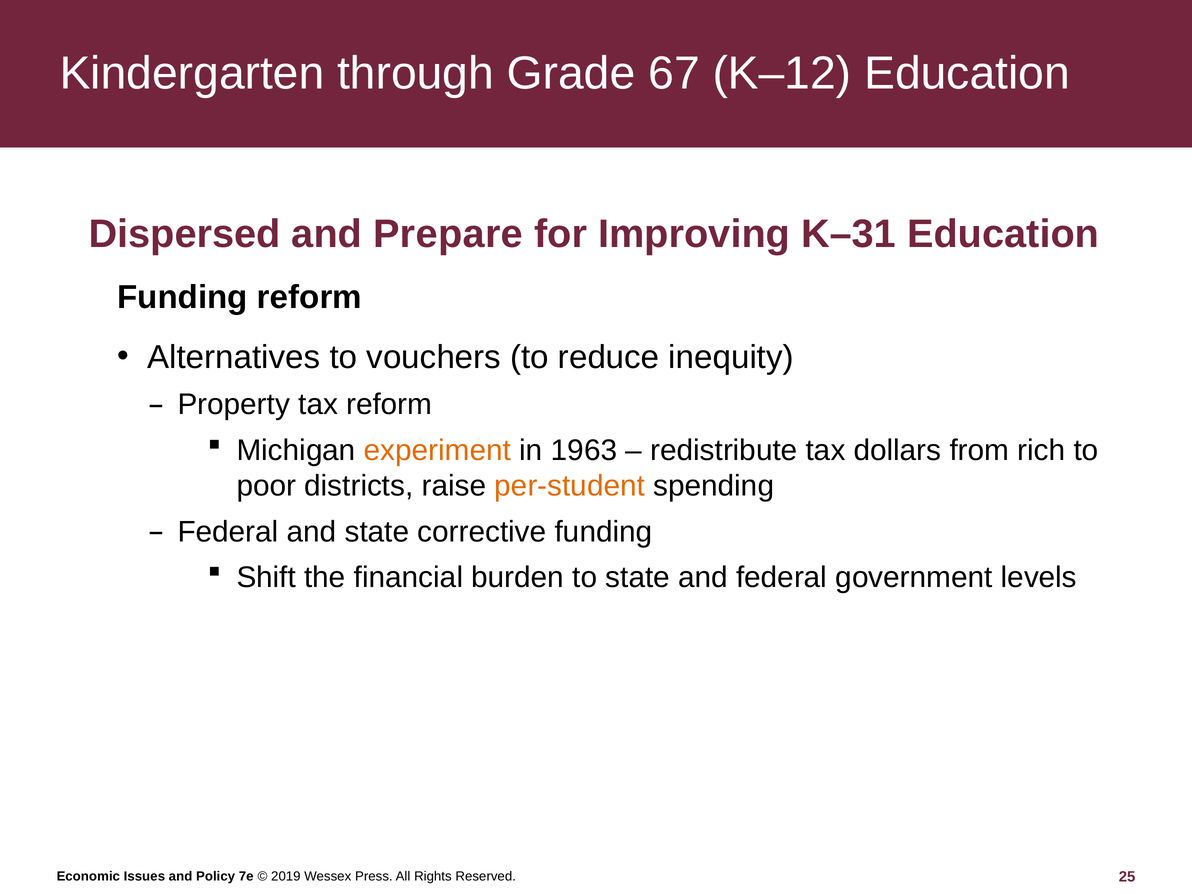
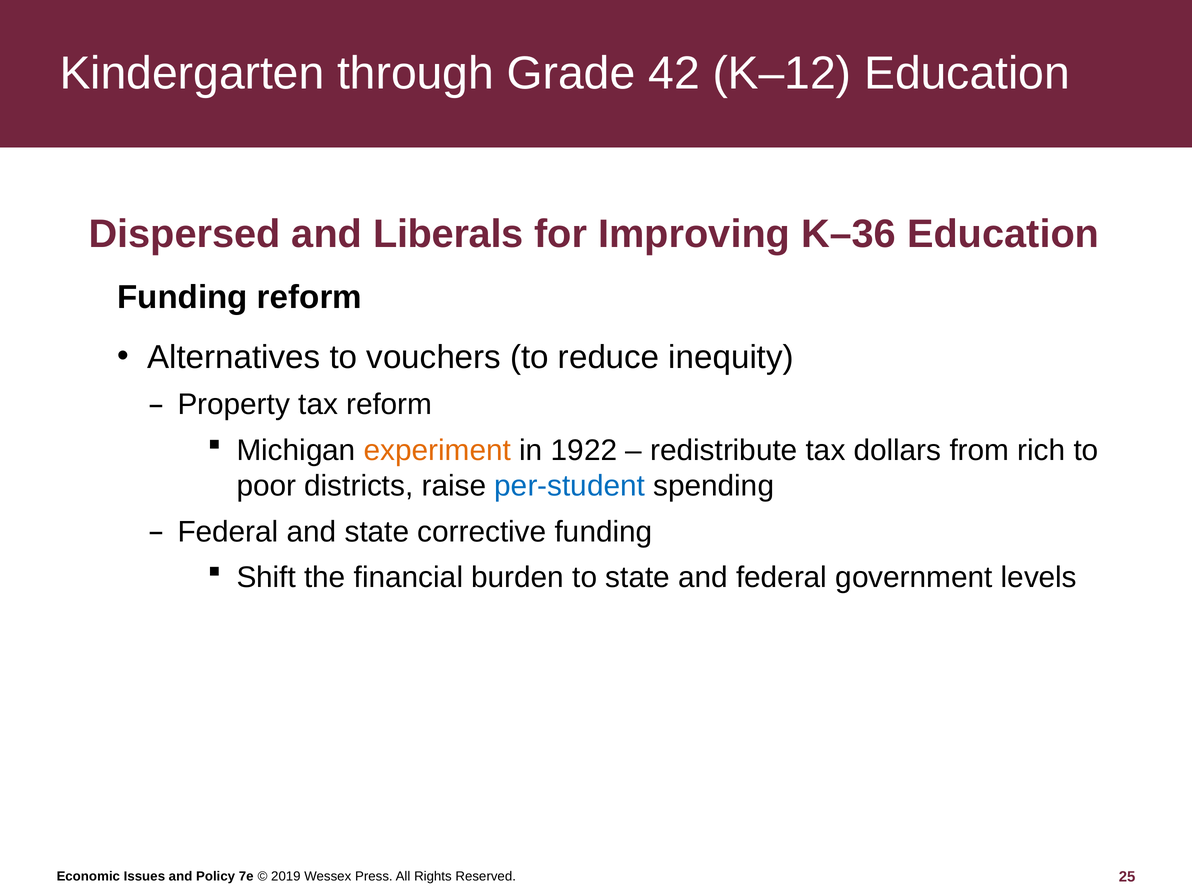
67: 67 -> 42
Prepare: Prepare -> Liberals
K–31: K–31 -> K–36
1963: 1963 -> 1922
per-student colour: orange -> blue
